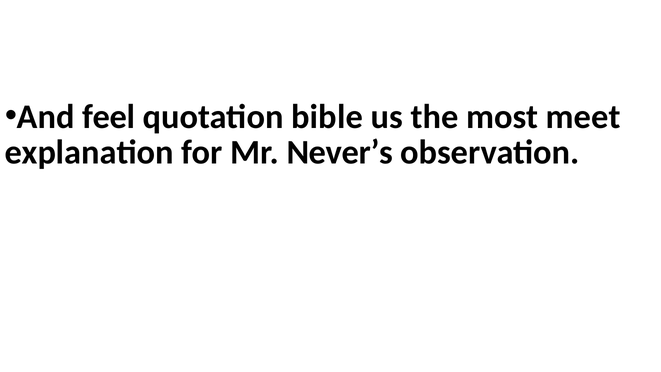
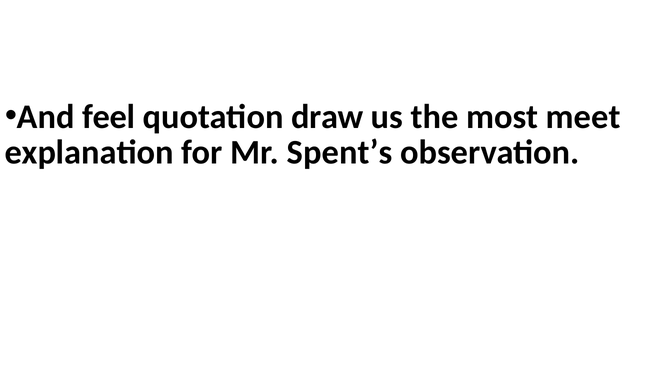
bible: bible -> draw
Never’s: Never’s -> Spent’s
